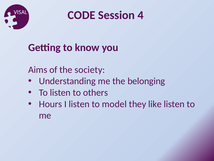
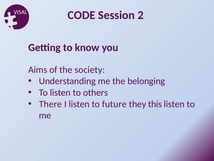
4: 4 -> 2
Hours: Hours -> There
model: model -> future
like: like -> this
